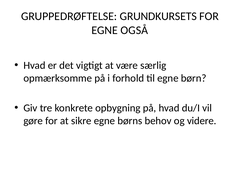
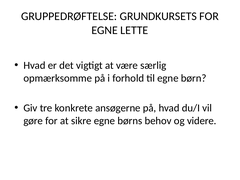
OGSÅ: OGSÅ -> LETTE
opbygning: opbygning -> ansøgerne
